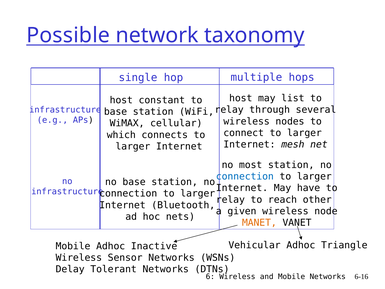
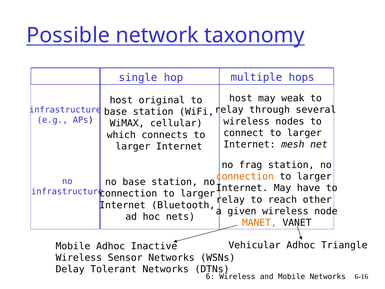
list: list -> weak
constant: constant -> original
most: most -> frag
connection at (245, 176) colour: blue -> orange
